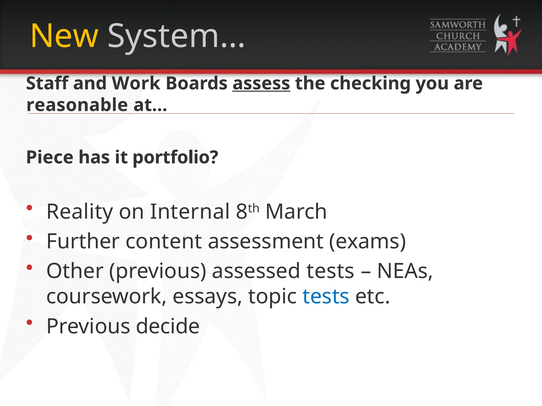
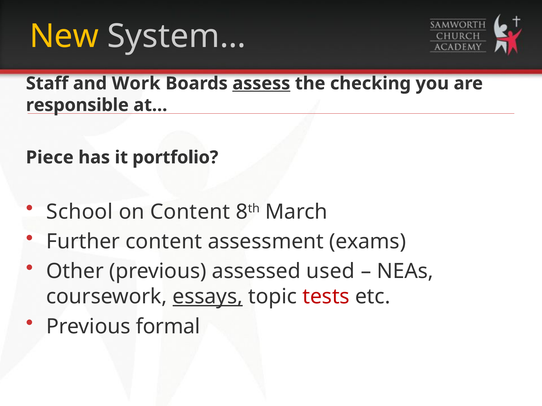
reasonable: reasonable -> responsible
Reality: Reality -> School
on Internal: Internal -> Content
assessed tests: tests -> used
essays underline: none -> present
tests at (326, 297) colour: blue -> red
decide: decide -> formal
